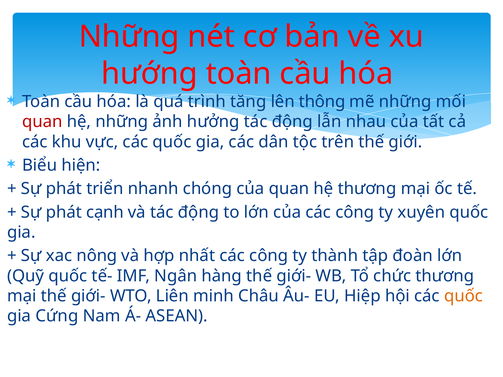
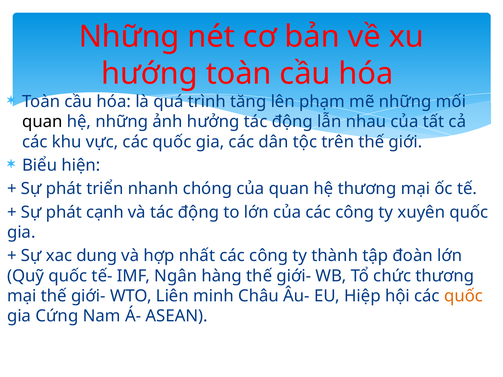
thông: thông -> phạm
quan at (42, 122) colour: red -> black
nông: nông -> dung
